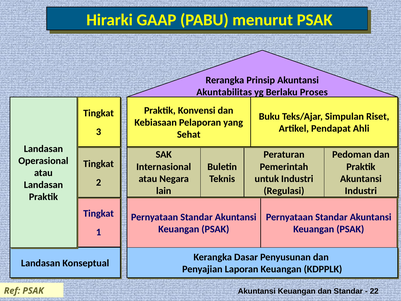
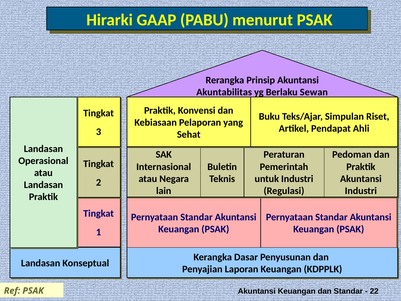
Proses: Proses -> Sewan
